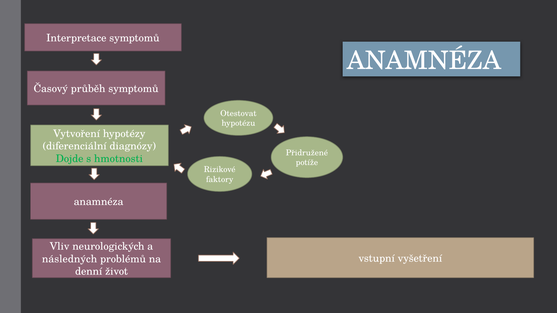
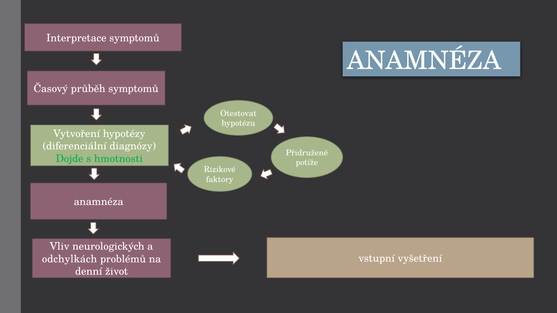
následných: následných -> odchylkách
